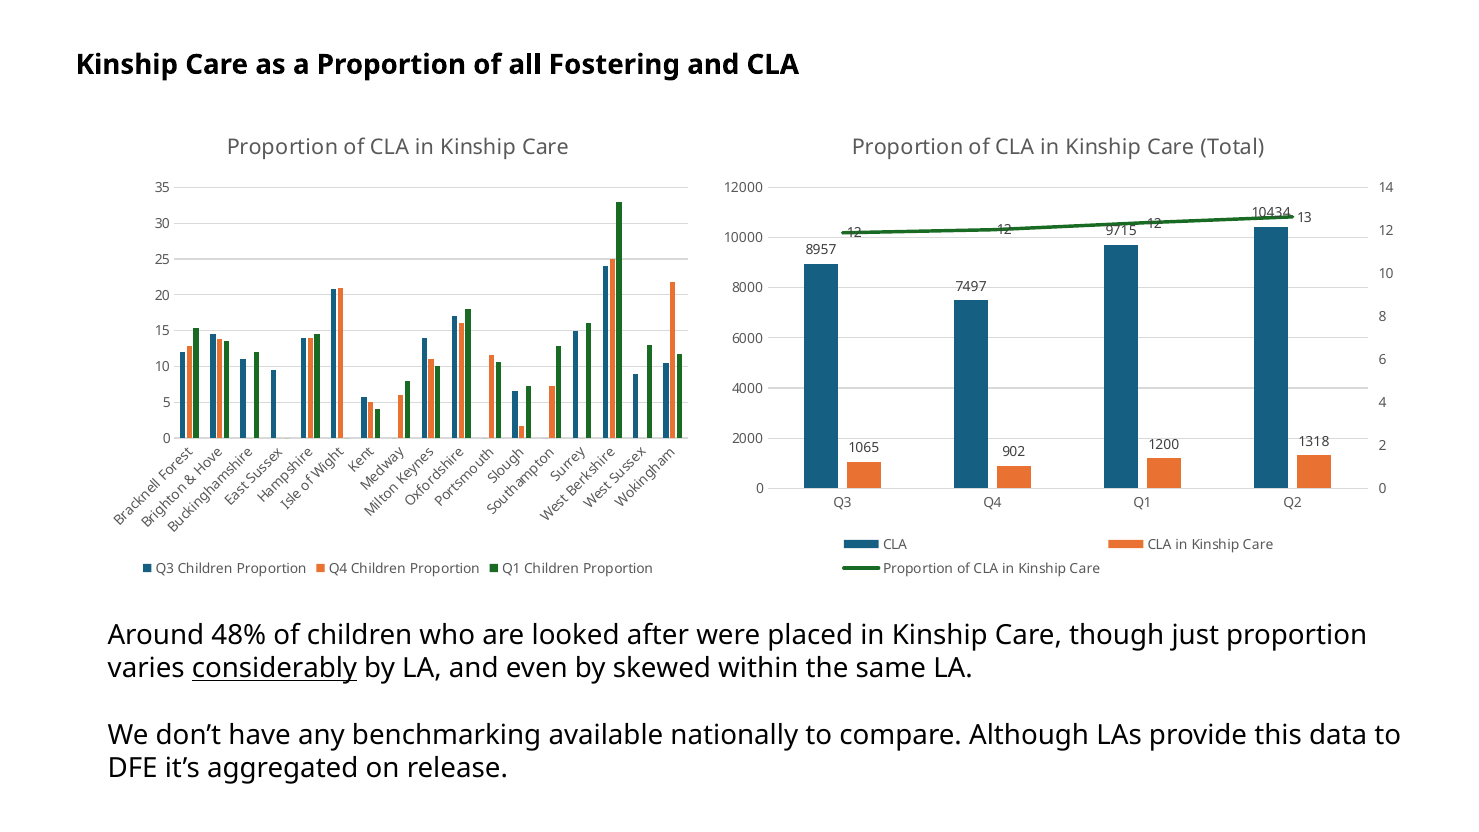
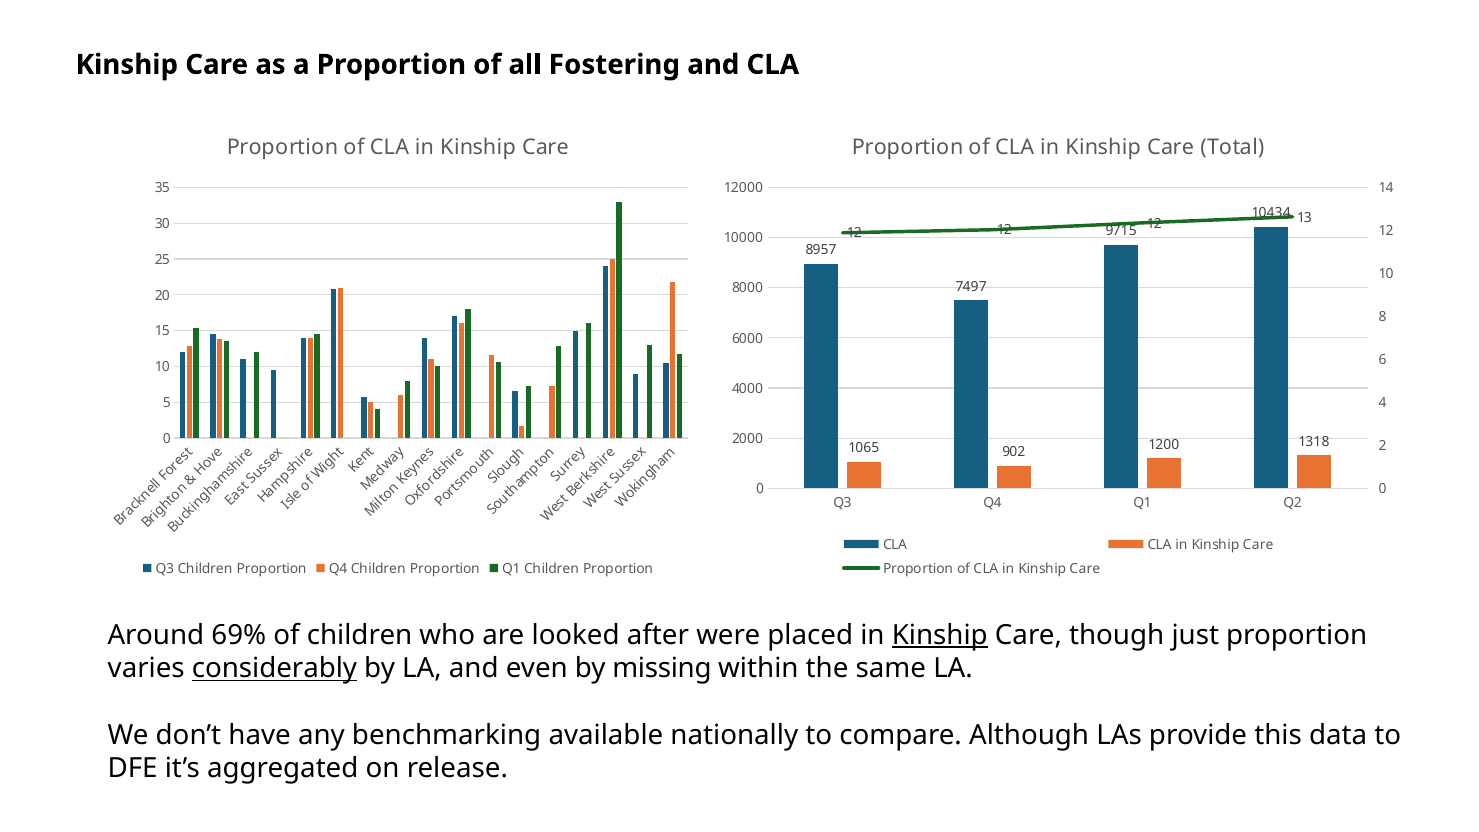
48%: 48% -> 69%
Kinship at (940, 635) underline: none -> present
skewed: skewed -> missing
